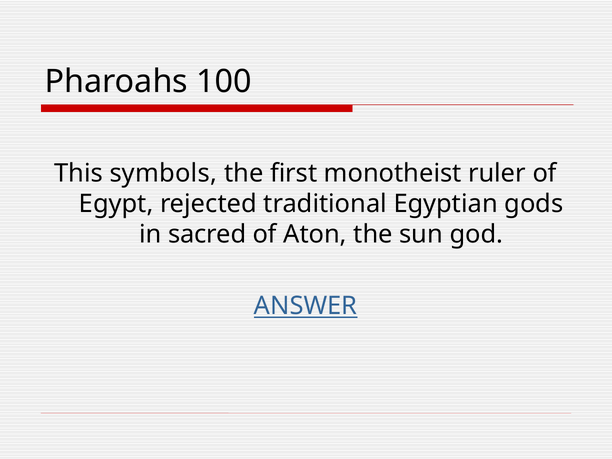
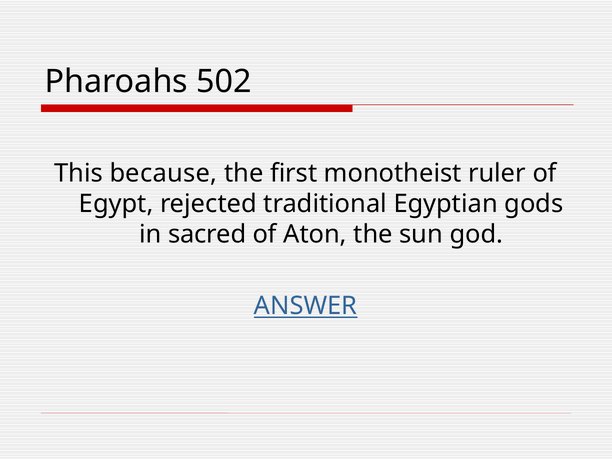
100: 100 -> 502
symbols: symbols -> because
